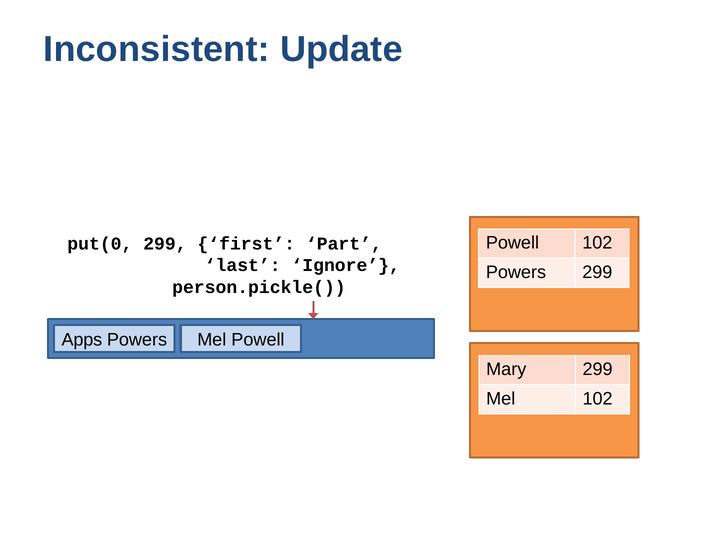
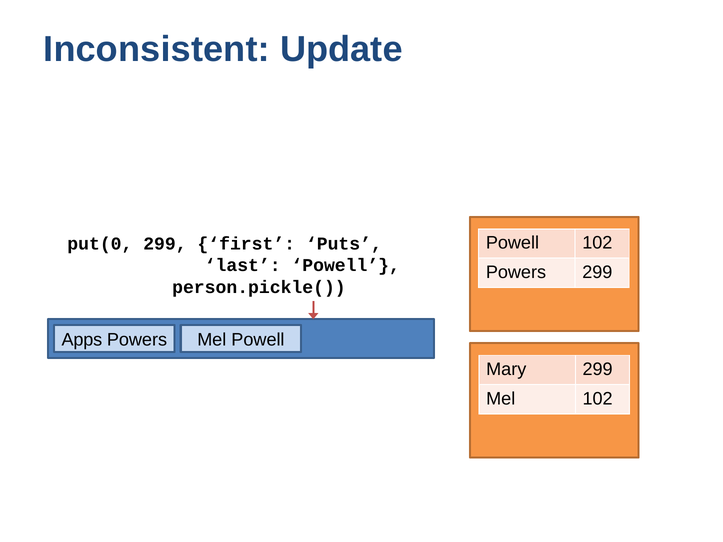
Part: Part -> Puts
last Ignore: Ignore -> Powell
